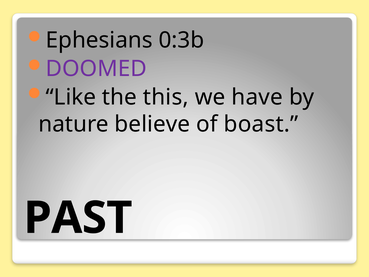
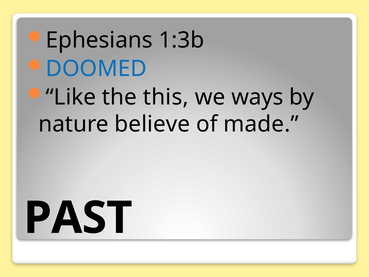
0:3b: 0:3b -> 1:3b
DOOMED colour: purple -> blue
have: have -> ways
boast: boast -> made
